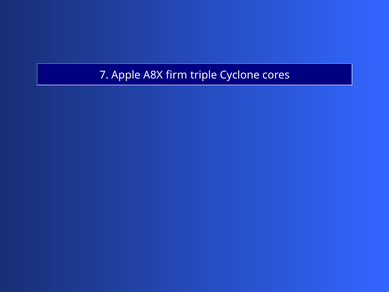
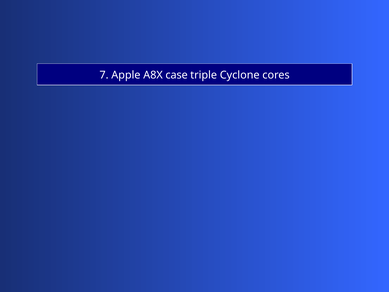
firm: firm -> case
